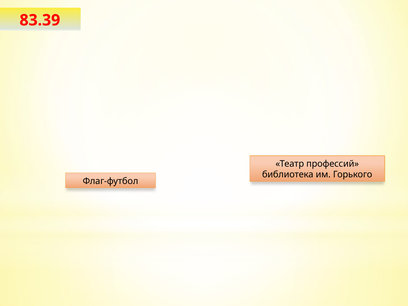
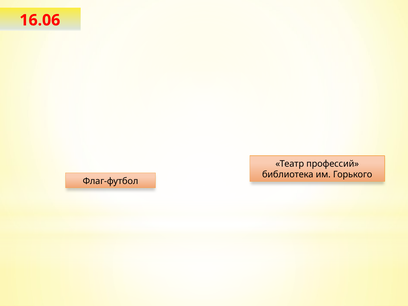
83.39: 83.39 -> 16.06
